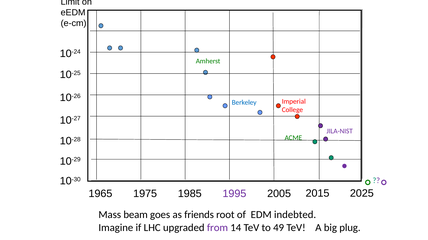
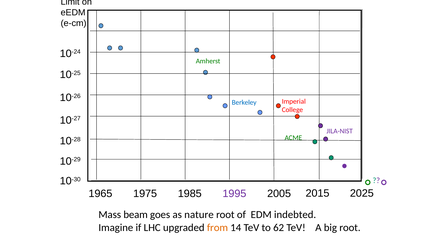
friends: friends -> nature
from colour: purple -> orange
49: 49 -> 62
big plug: plug -> root
